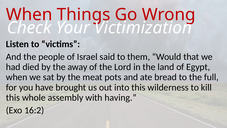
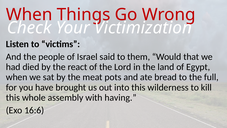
away: away -> react
16:2: 16:2 -> 16:6
